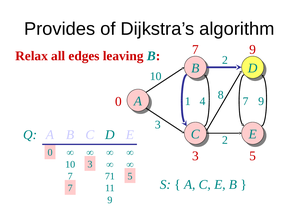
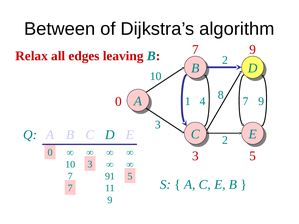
Provides: Provides -> Between
71: 71 -> 91
